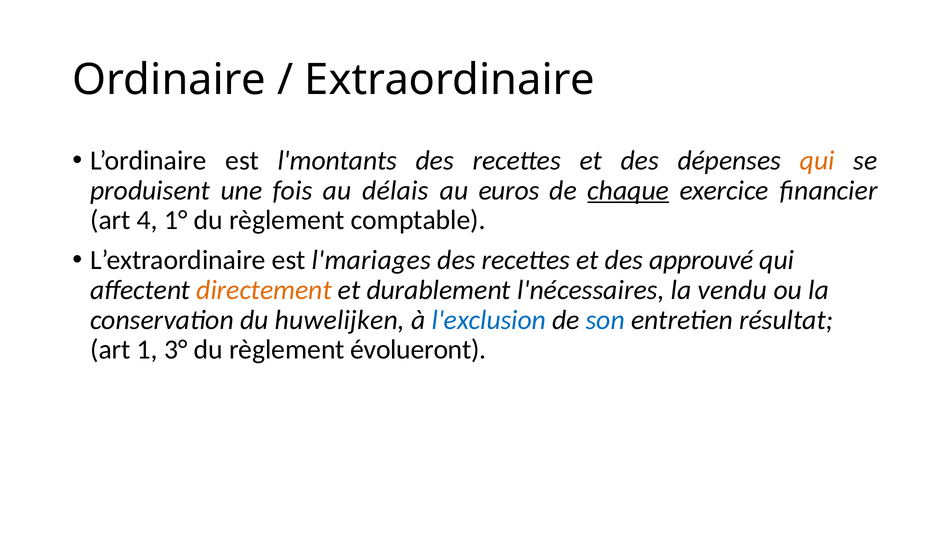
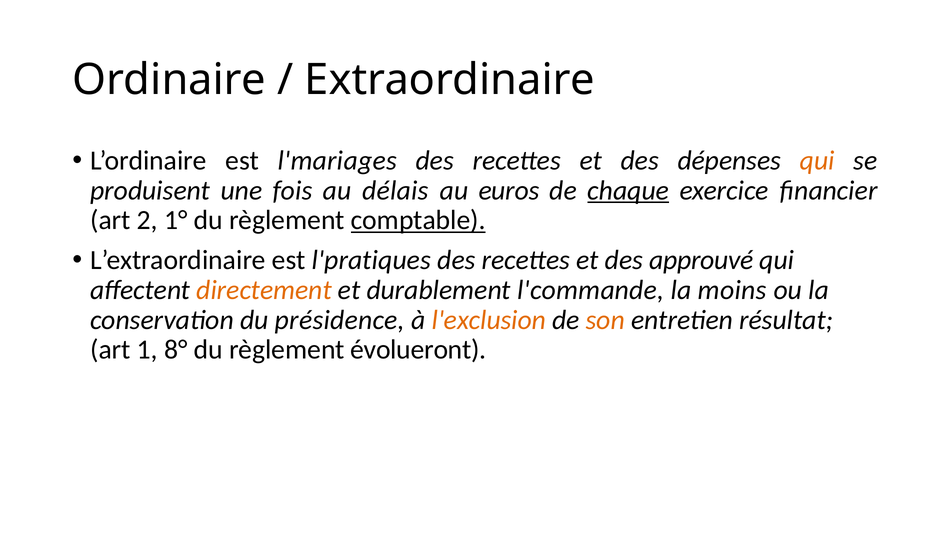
l'montants: l'montants -> l'mariages
4: 4 -> 2
comptable underline: none -> present
l'mariages: l'mariages -> l'pratiques
l'nécessaires: l'nécessaires -> l'commande
vendu: vendu -> moins
huwelijken: huwelijken -> présidence
l'exclusion colour: blue -> orange
son colour: blue -> orange
3°: 3° -> 8°
